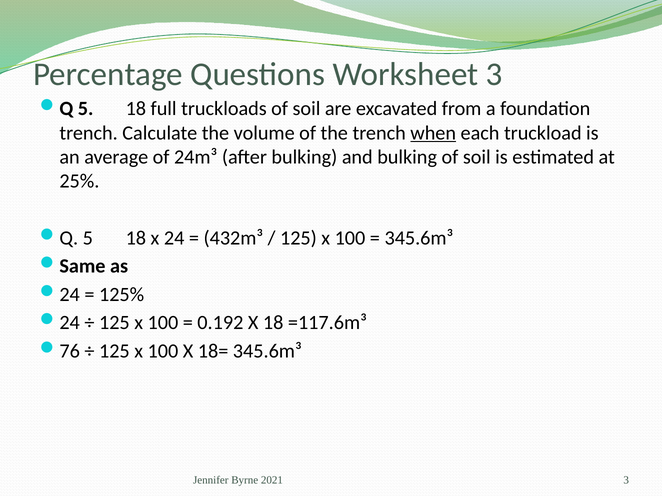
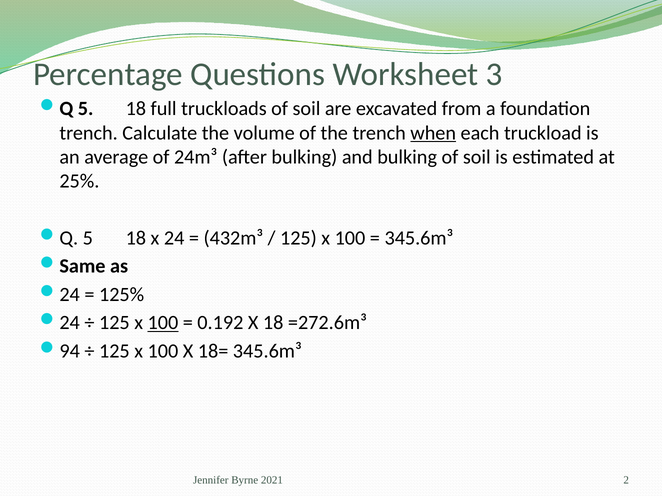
100 at (163, 323) underline: none -> present
=117.6m³: =117.6m³ -> =272.6m³
76: 76 -> 94
2021 3: 3 -> 2
